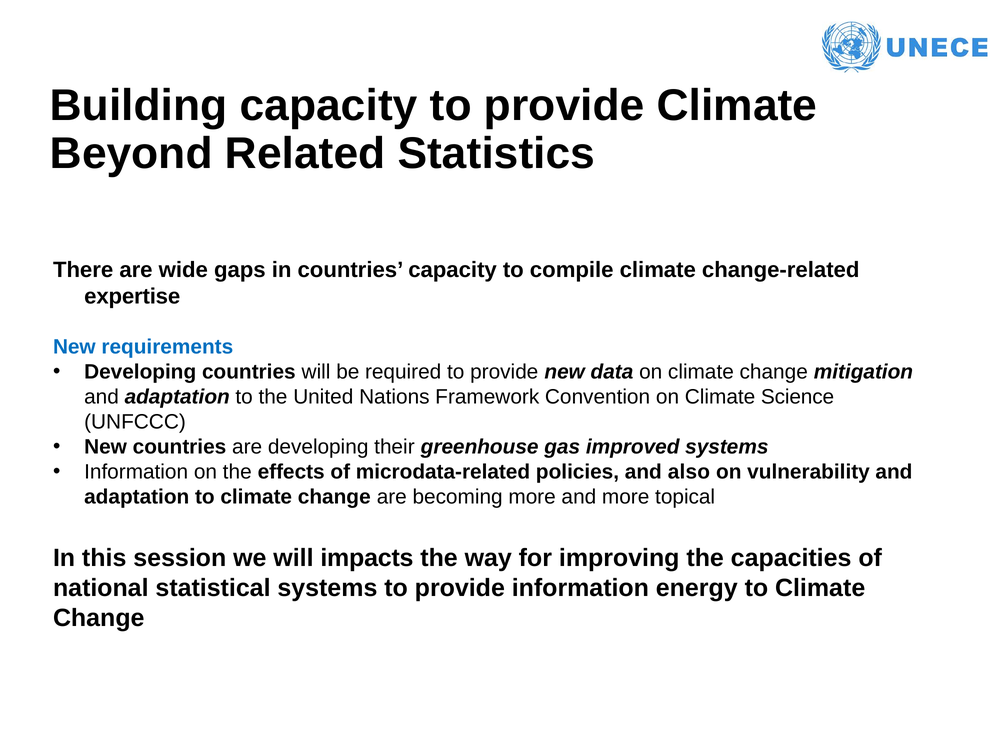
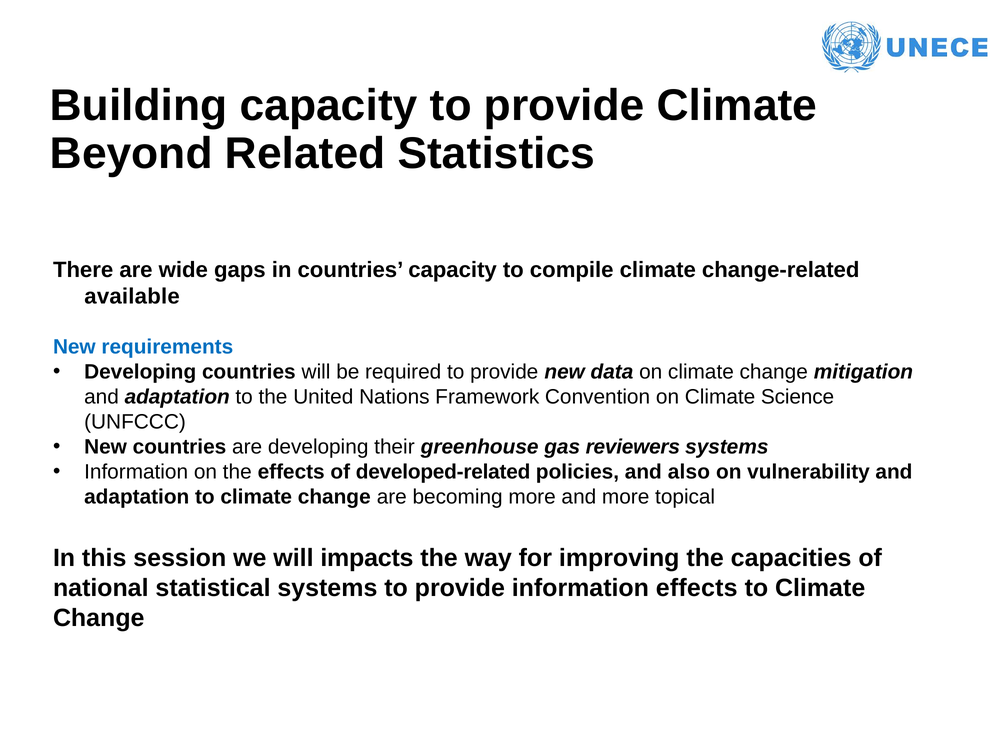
expertise: expertise -> available
improved: improved -> reviewers
microdata-related: microdata-related -> developed-related
information energy: energy -> effects
